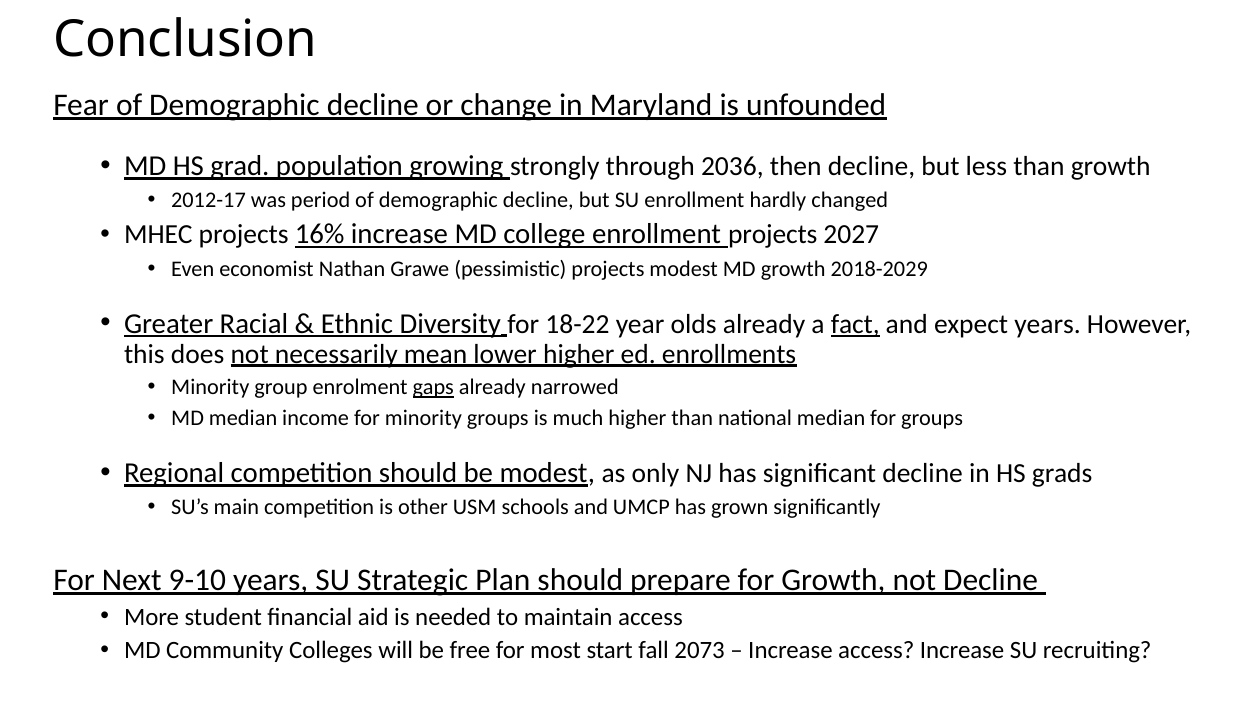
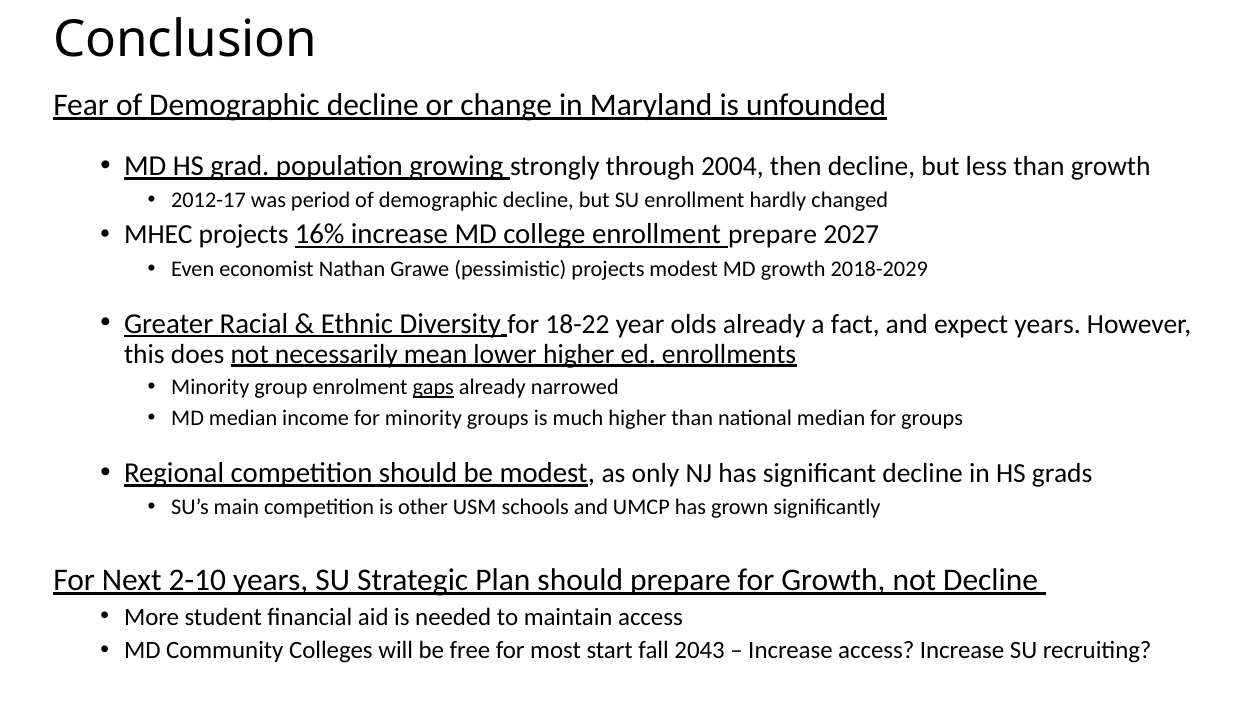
2036: 2036 -> 2004
enrollment projects: projects -> prepare
fact underline: present -> none
9-10: 9-10 -> 2-10
2073: 2073 -> 2043
